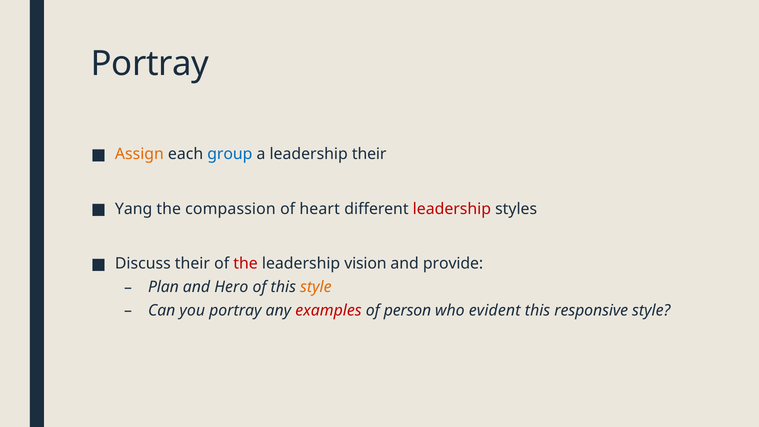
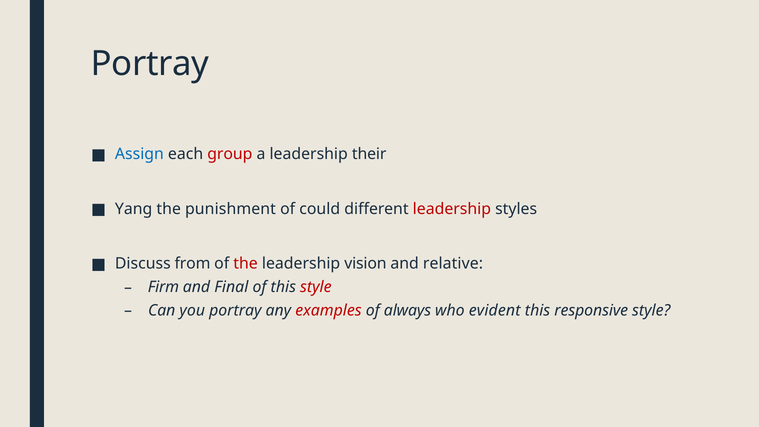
Assign colour: orange -> blue
group colour: blue -> red
compassion: compassion -> punishment
heart: heart -> could
Discuss their: their -> from
provide: provide -> relative
Plan: Plan -> Firm
Hero: Hero -> Final
style at (316, 287) colour: orange -> red
person: person -> always
